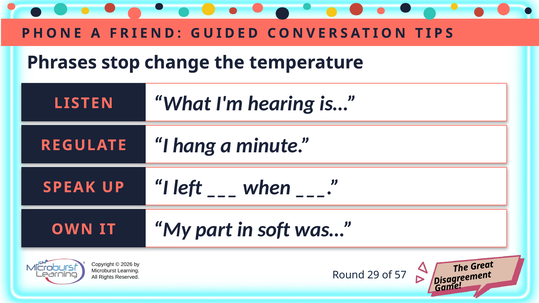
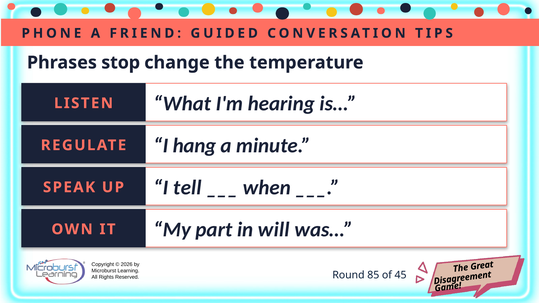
left: left -> tell
soft: soft -> will
29: 29 -> 85
57: 57 -> 45
